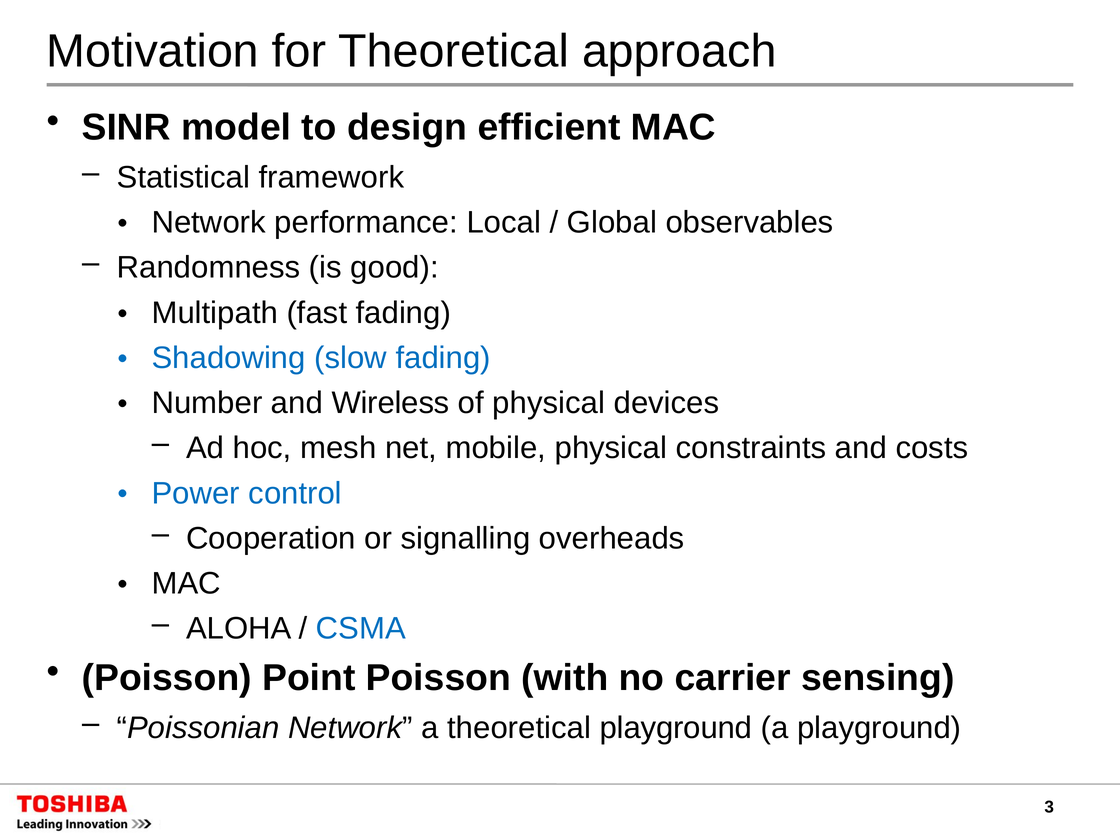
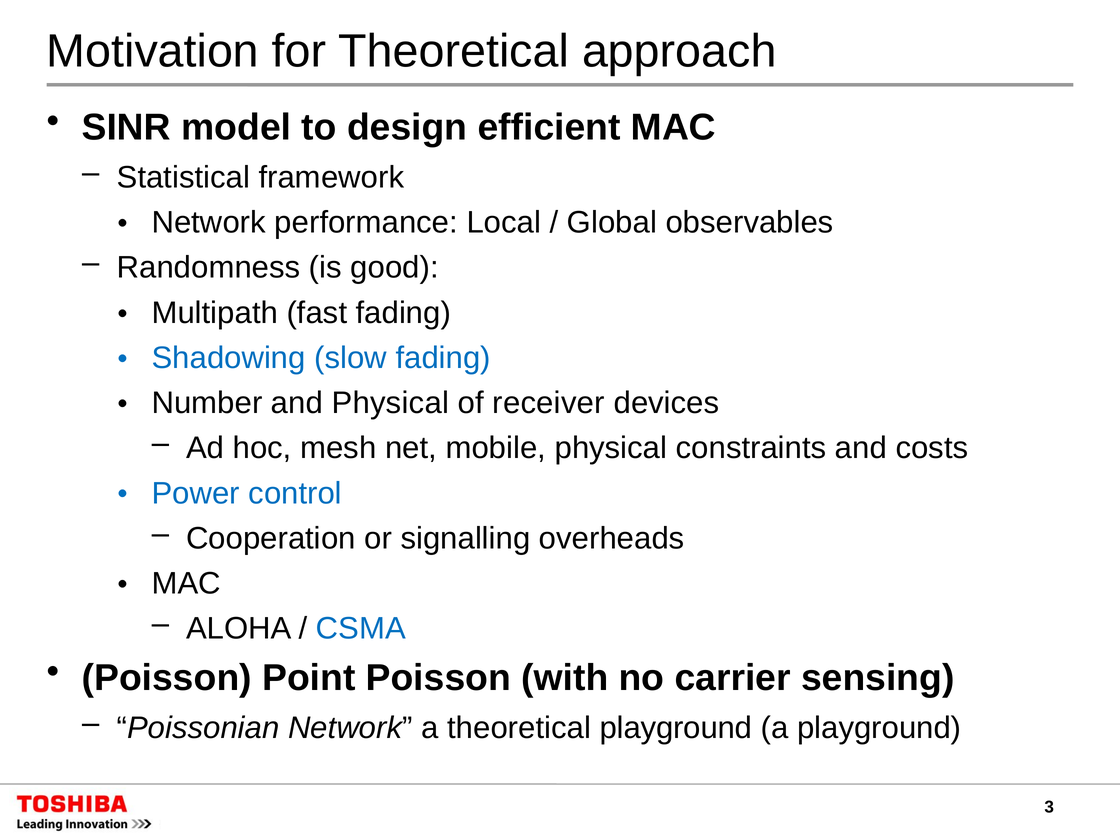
and Wireless: Wireless -> Physical
of physical: physical -> receiver
